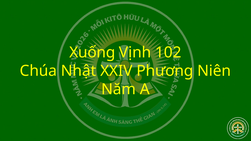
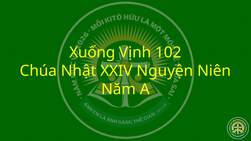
Phương: Phương -> Nguyện
